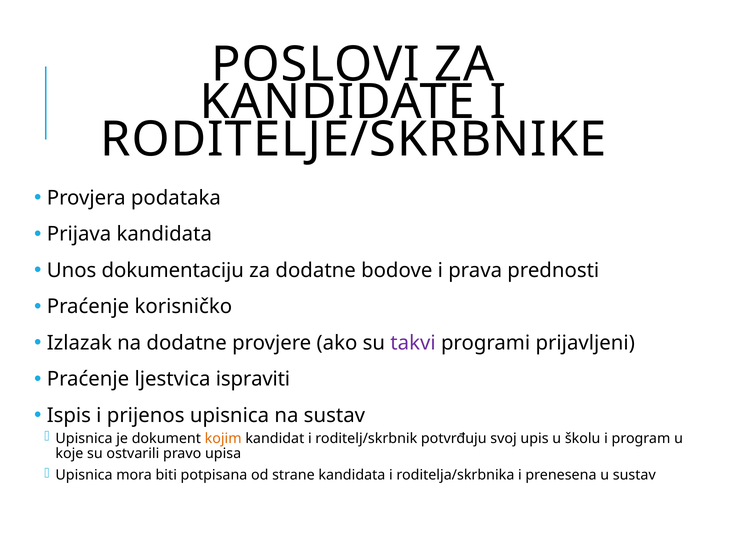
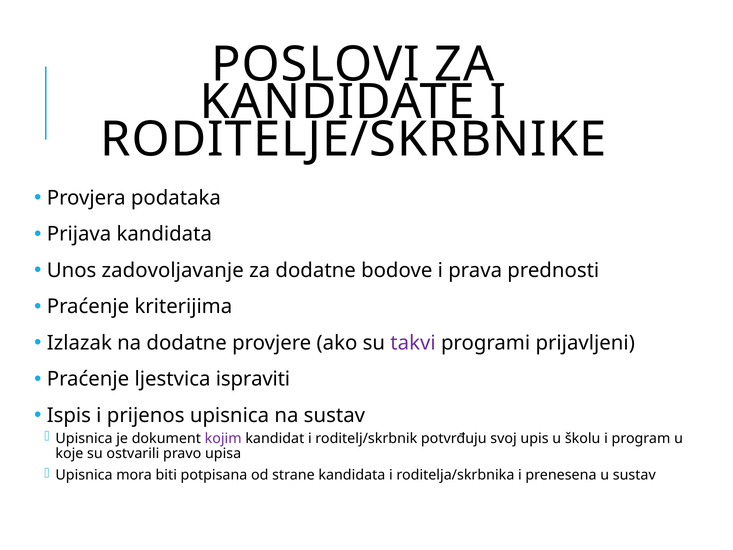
dokumentaciju: dokumentaciju -> zadovoljavanje
korisničko: korisničko -> kriterijima
kojim colour: orange -> purple
